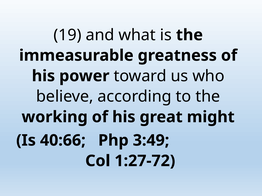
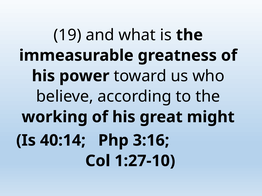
40:66: 40:66 -> 40:14
3:49: 3:49 -> 3:16
1:27-72: 1:27-72 -> 1:27-10
